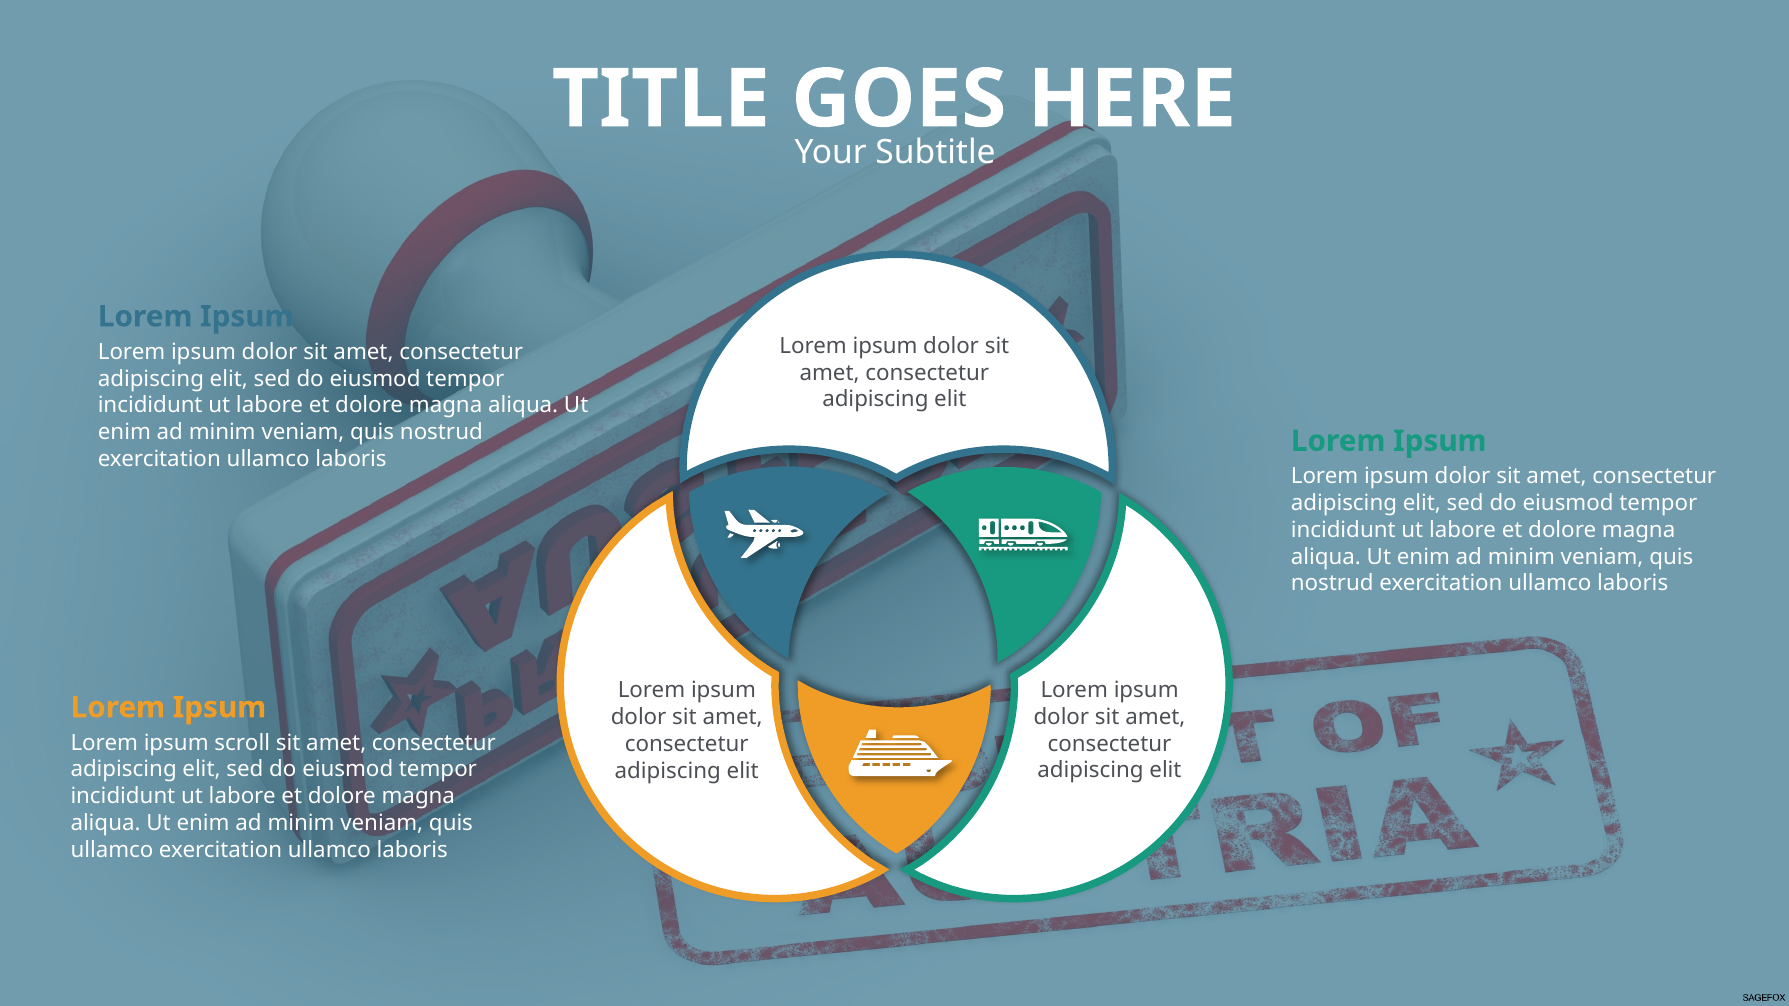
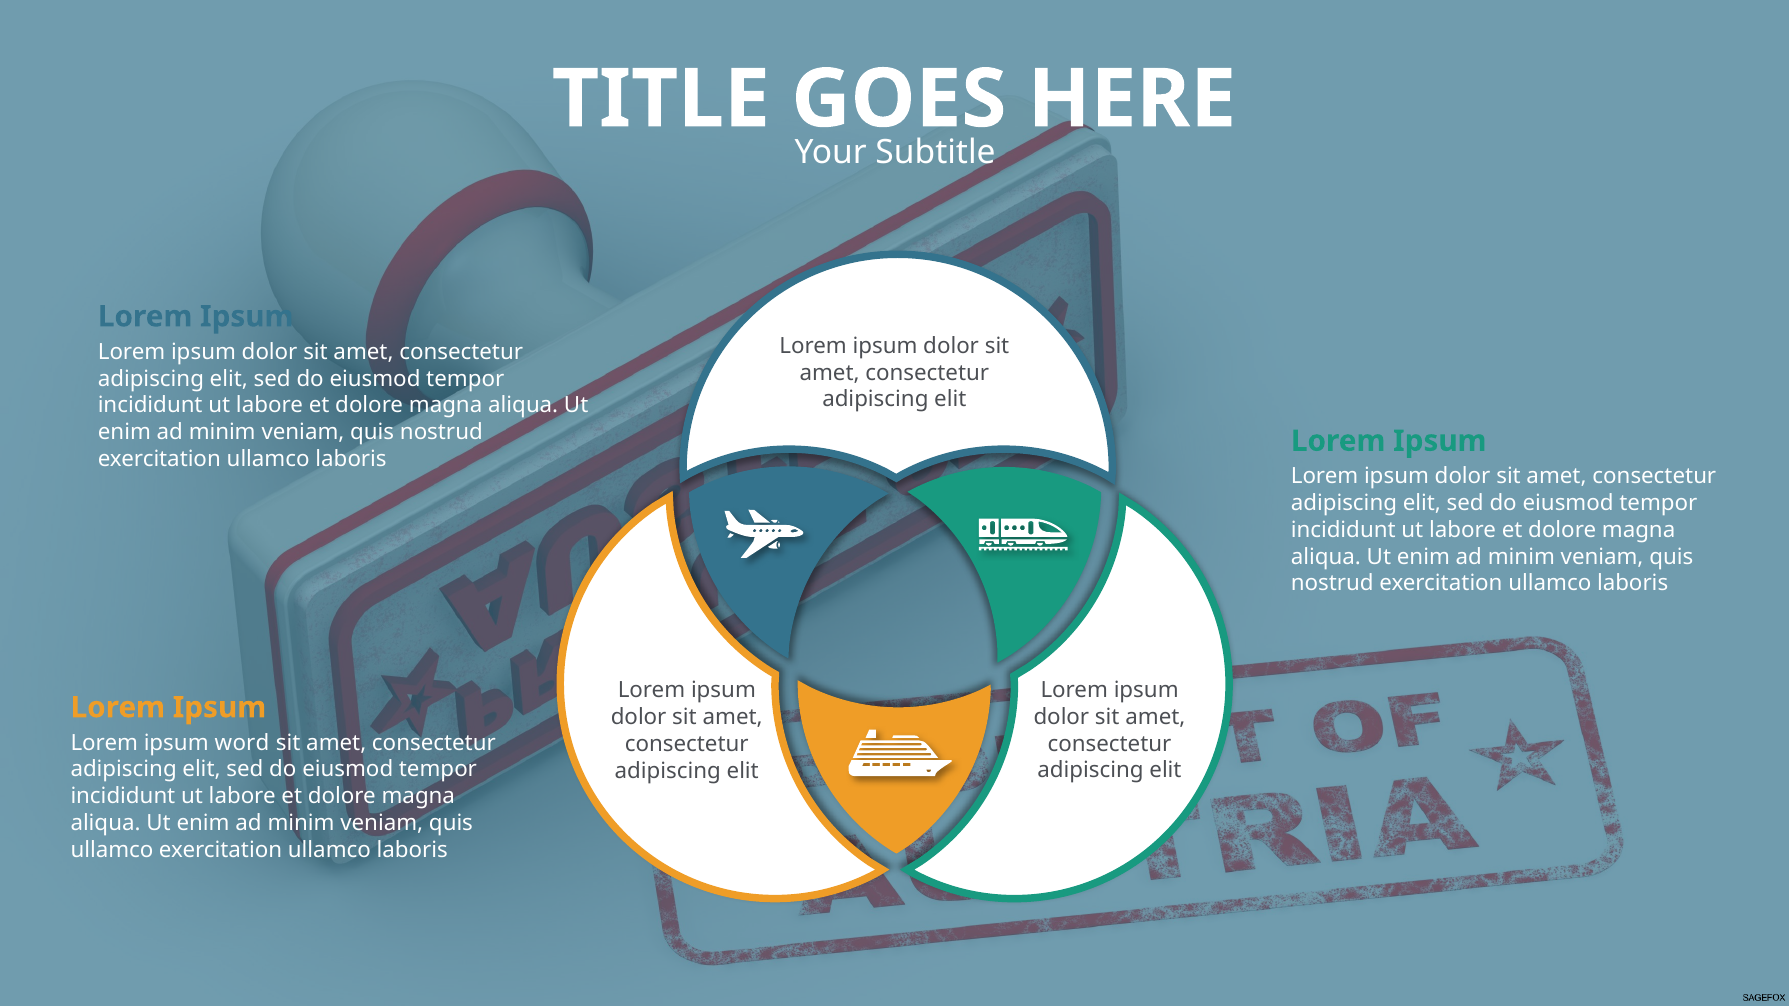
scroll: scroll -> word
